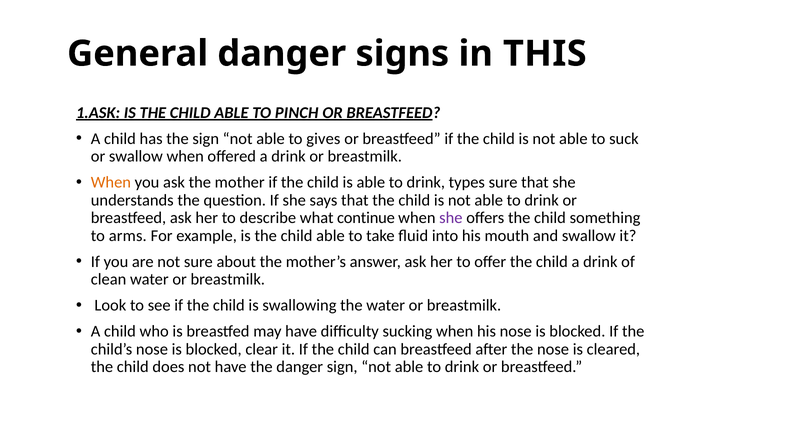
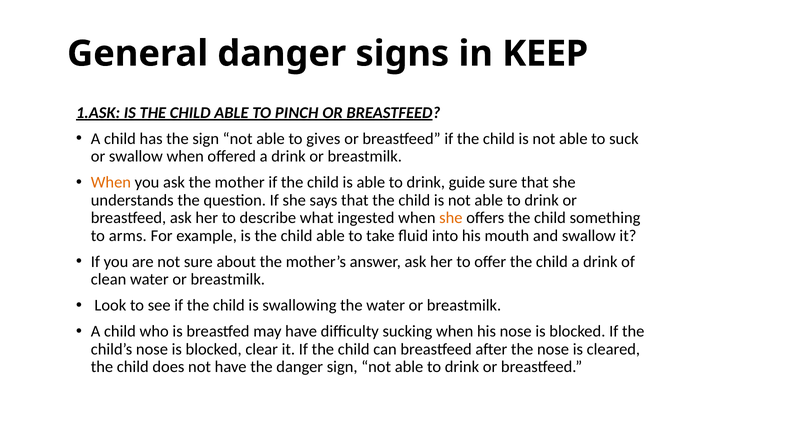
THIS: THIS -> KEEP
types: types -> guide
continue: continue -> ingested
she at (451, 218) colour: purple -> orange
